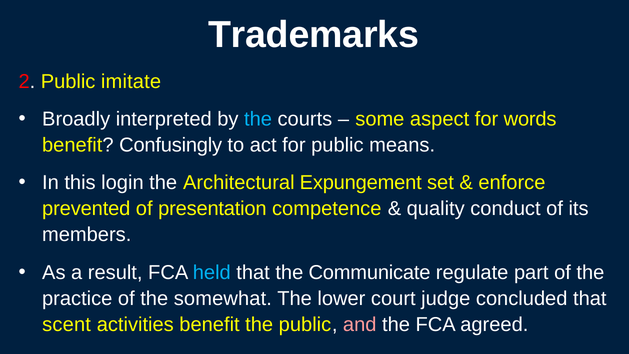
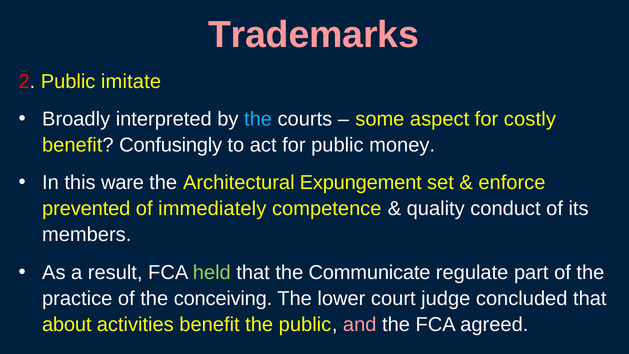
Trademarks colour: white -> pink
words: words -> costly
means: means -> money
login: login -> ware
presentation: presentation -> immediately
held colour: light blue -> light green
somewhat: somewhat -> conceiving
scent: scent -> about
